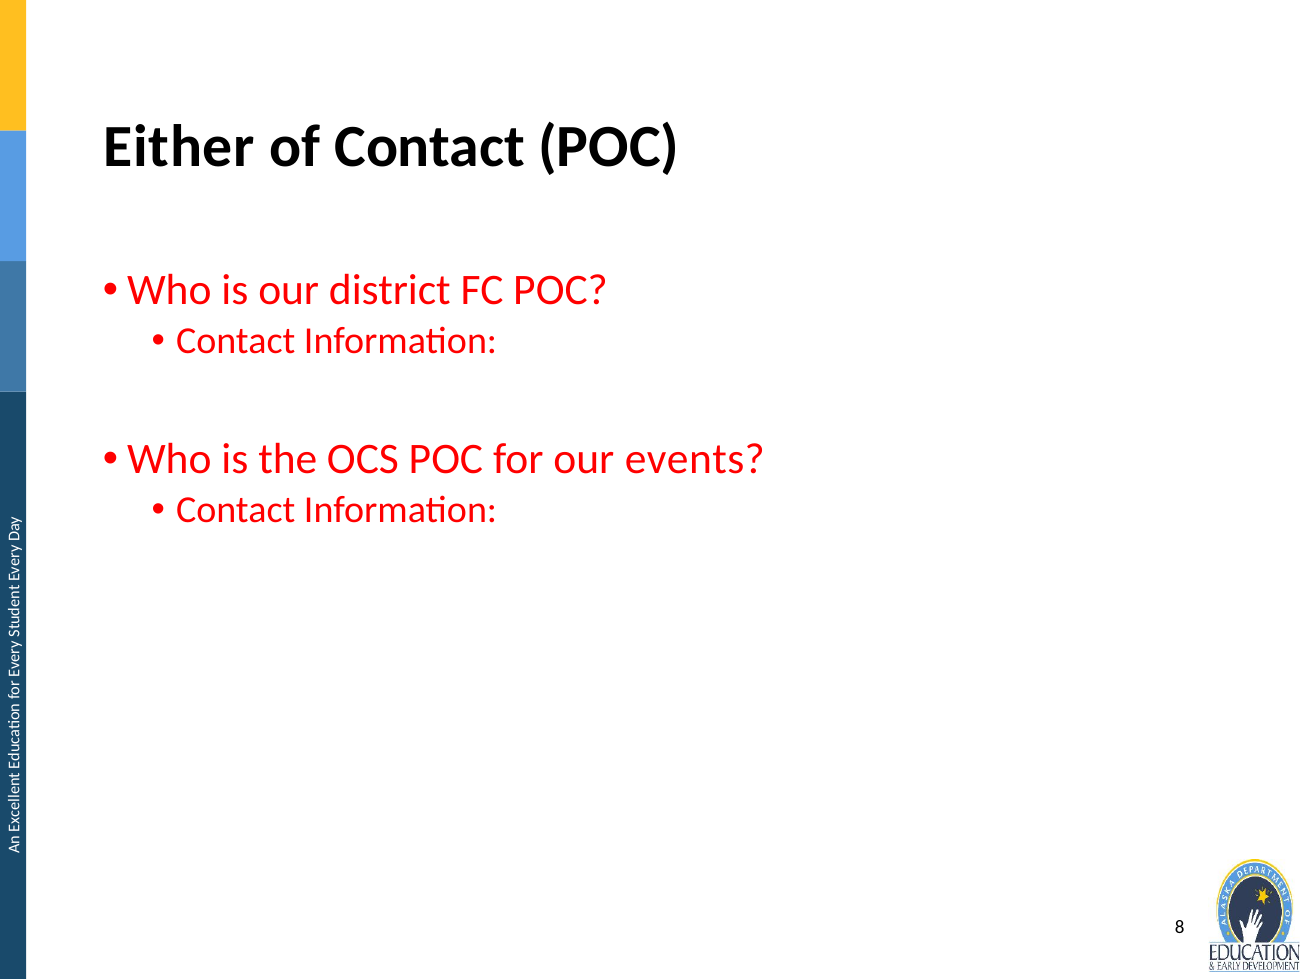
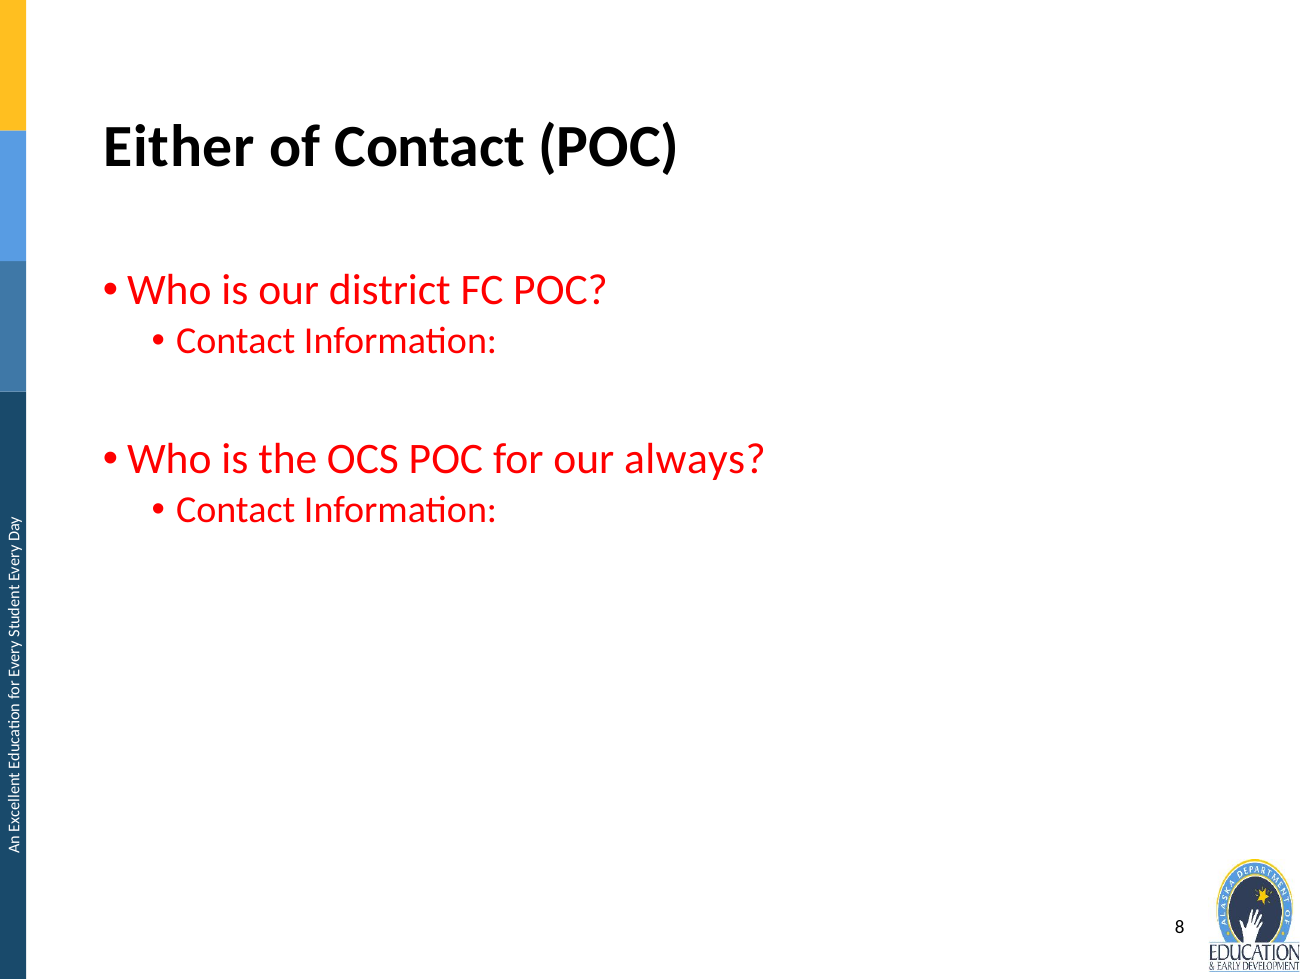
events: events -> always
